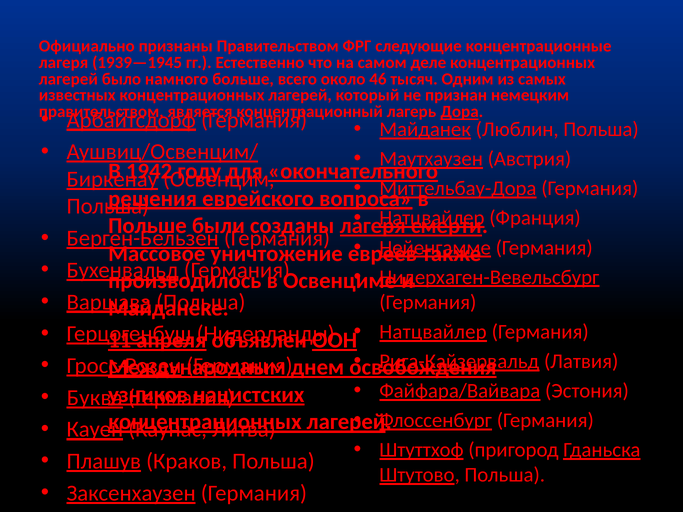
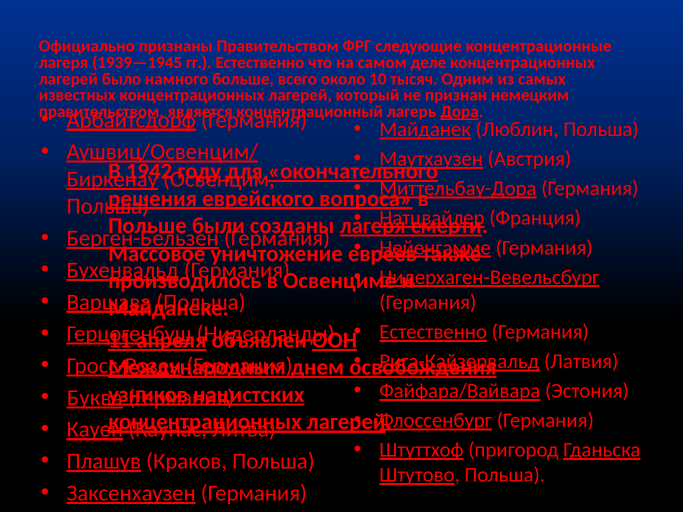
46: 46 -> 10
Натцвайлер at (433, 332): Натцвайлер -> Естественно
